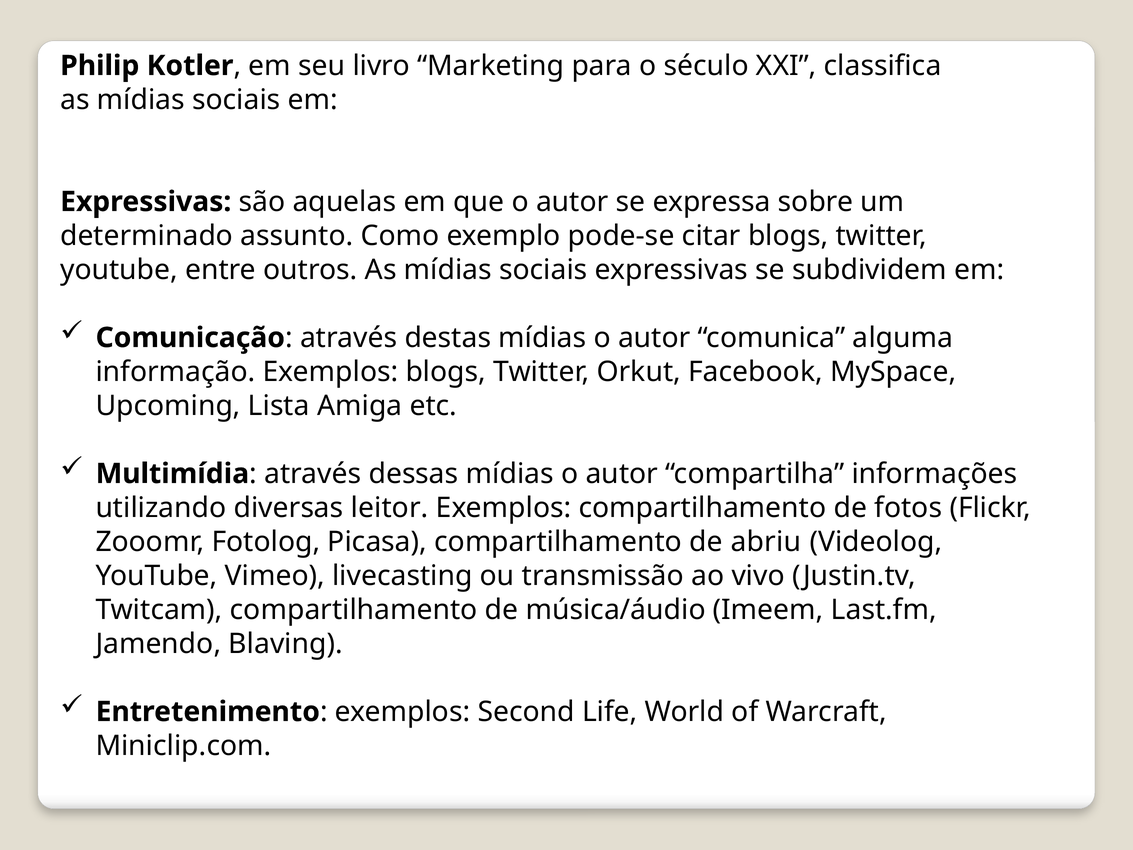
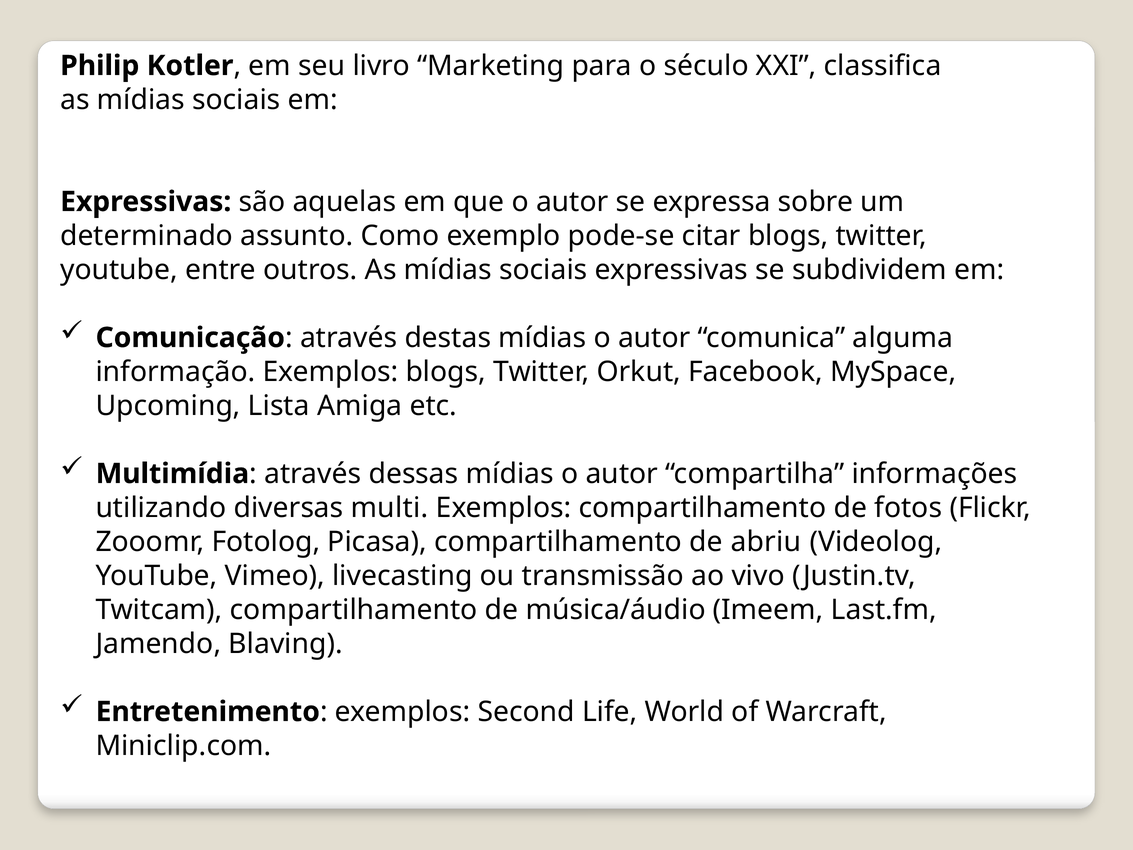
leitor: leitor -> multi
